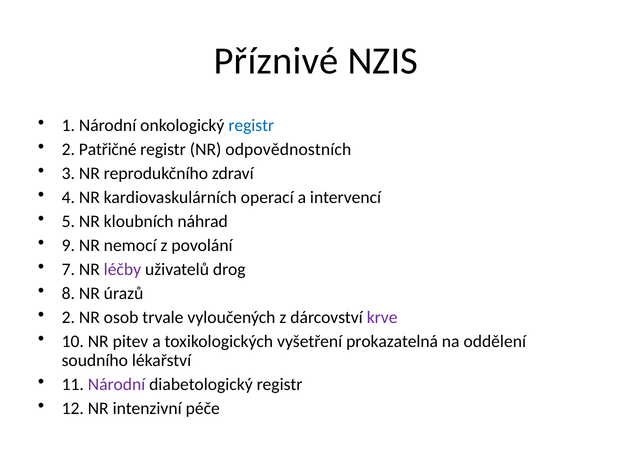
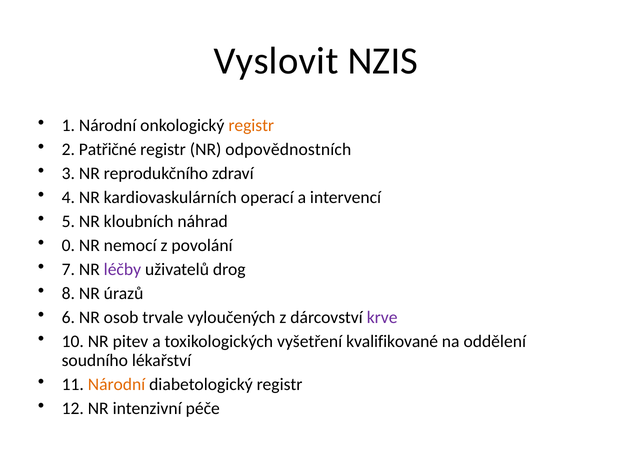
Příznivé: Příznivé -> Vyslovit
registr at (251, 126) colour: blue -> orange
9: 9 -> 0
2 at (68, 318): 2 -> 6
prokazatelná: prokazatelná -> kvalifikované
Národní at (117, 385) colour: purple -> orange
